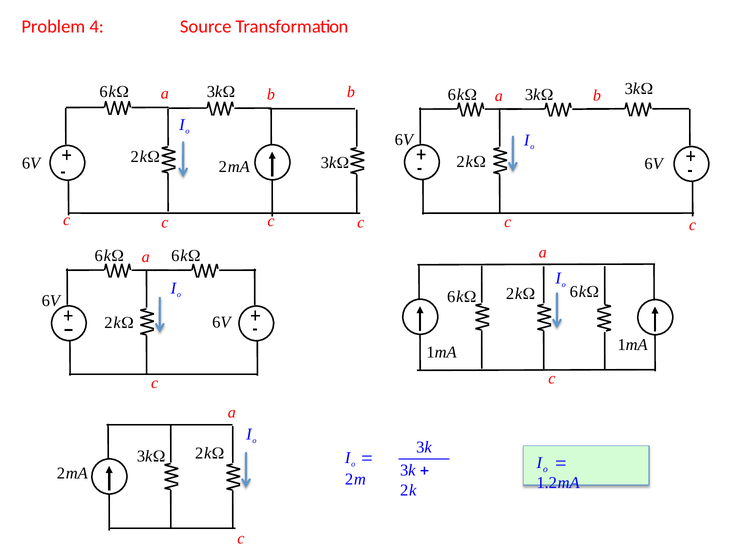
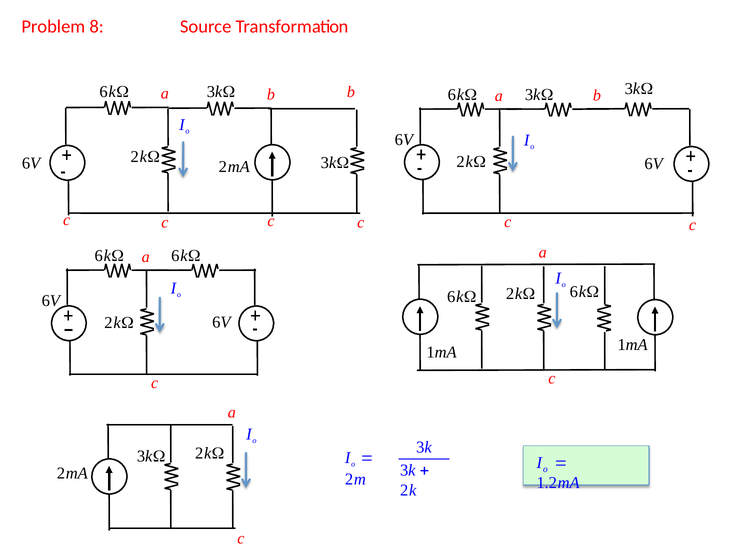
4: 4 -> 8
